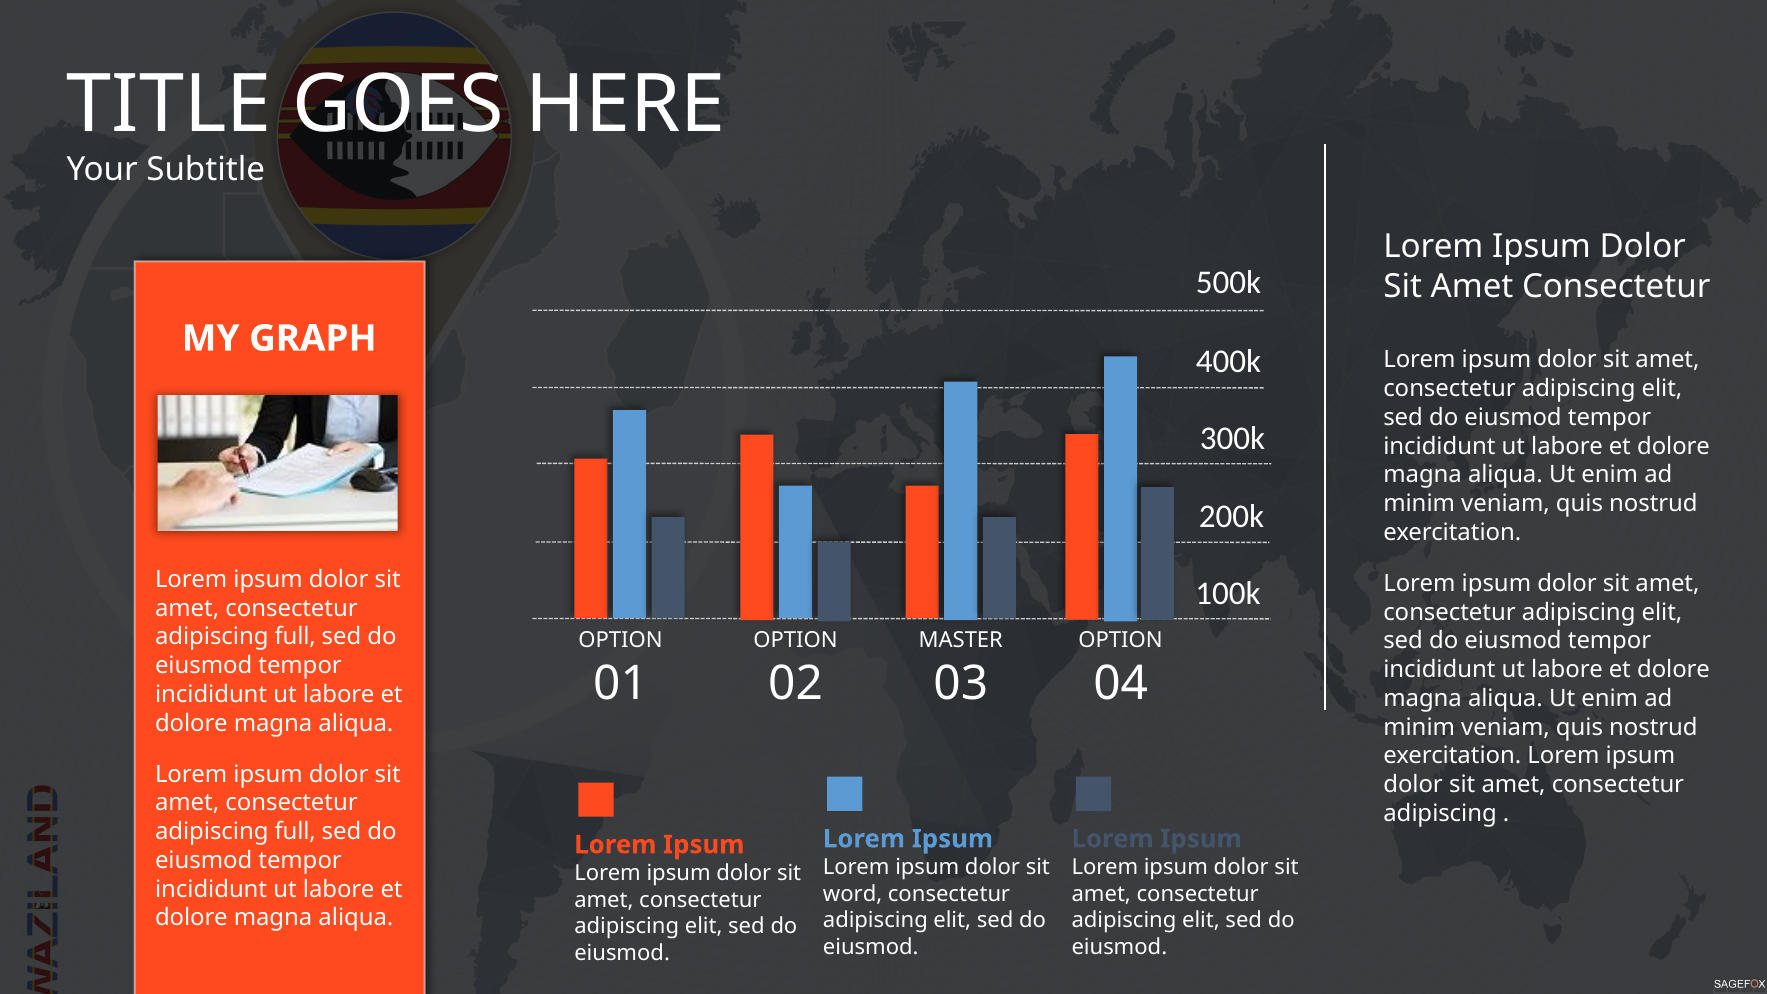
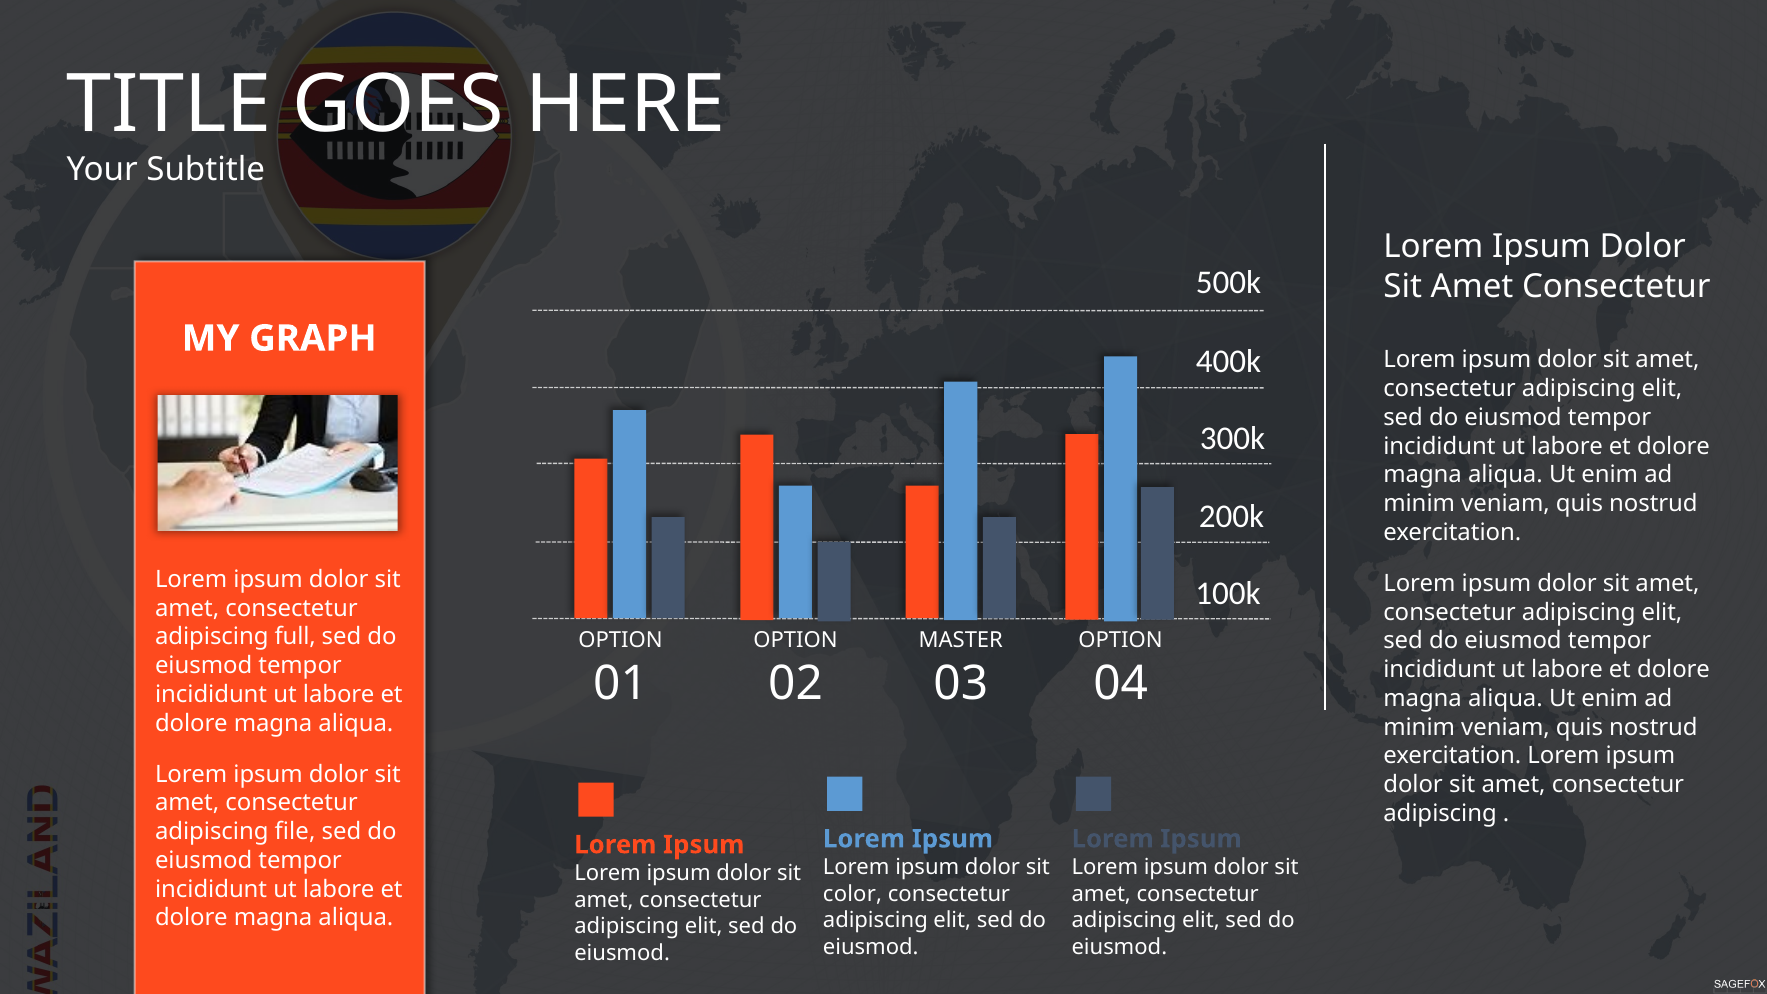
full at (295, 832): full -> file
word: word -> color
